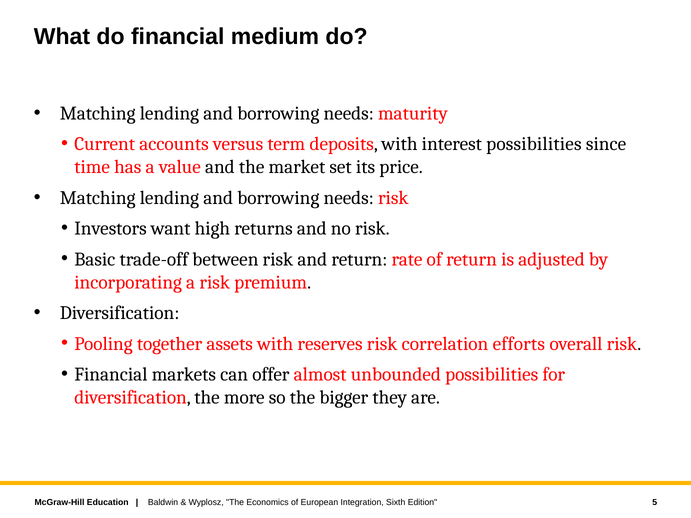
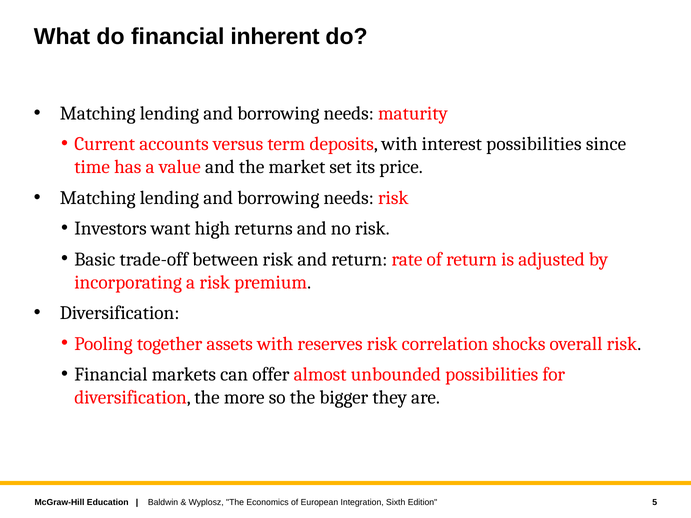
medium: medium -> inherent
efforts: efforts -> shocks
